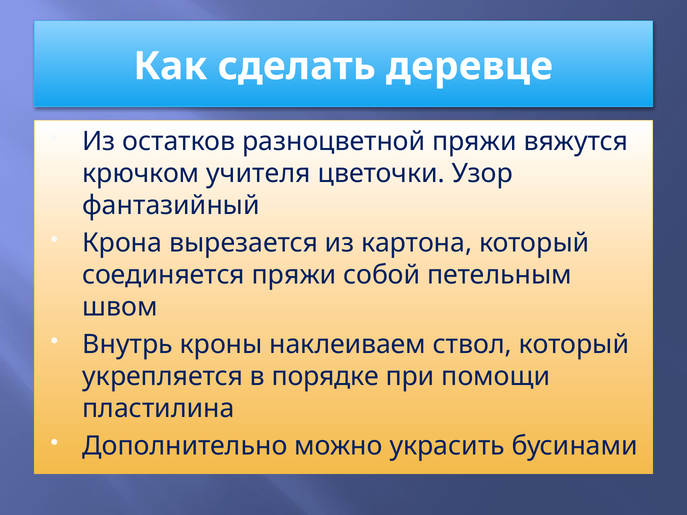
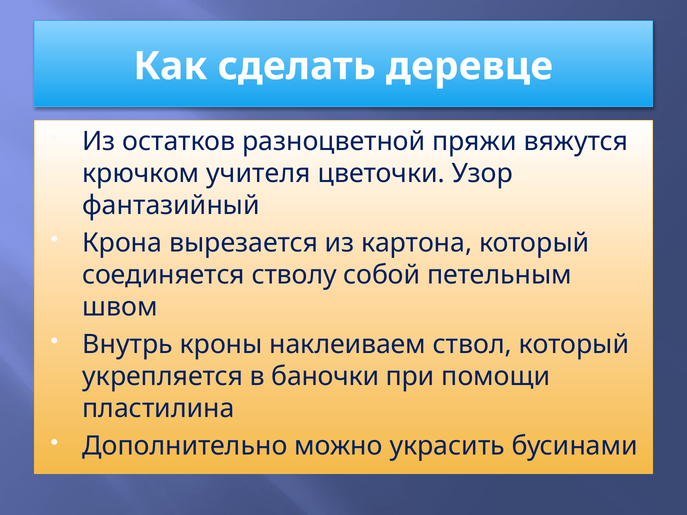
соединяется пряжи: пряжи -> стволу
порядке: порядке -> баночки
